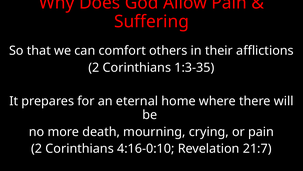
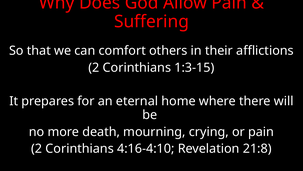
1:3-35: 1:3-35 -> 1:3-15
4:16-0:10: 4:16-0:10 -> 4:16-4:10
21:7: 21:7 -> 21:8
